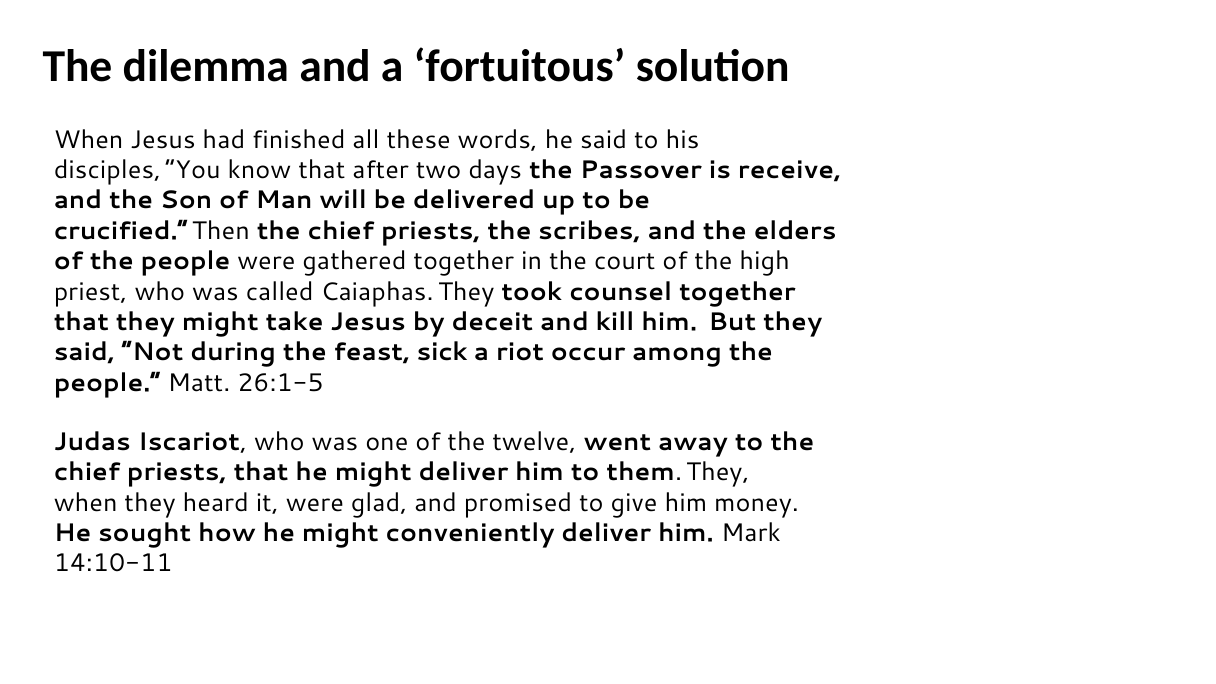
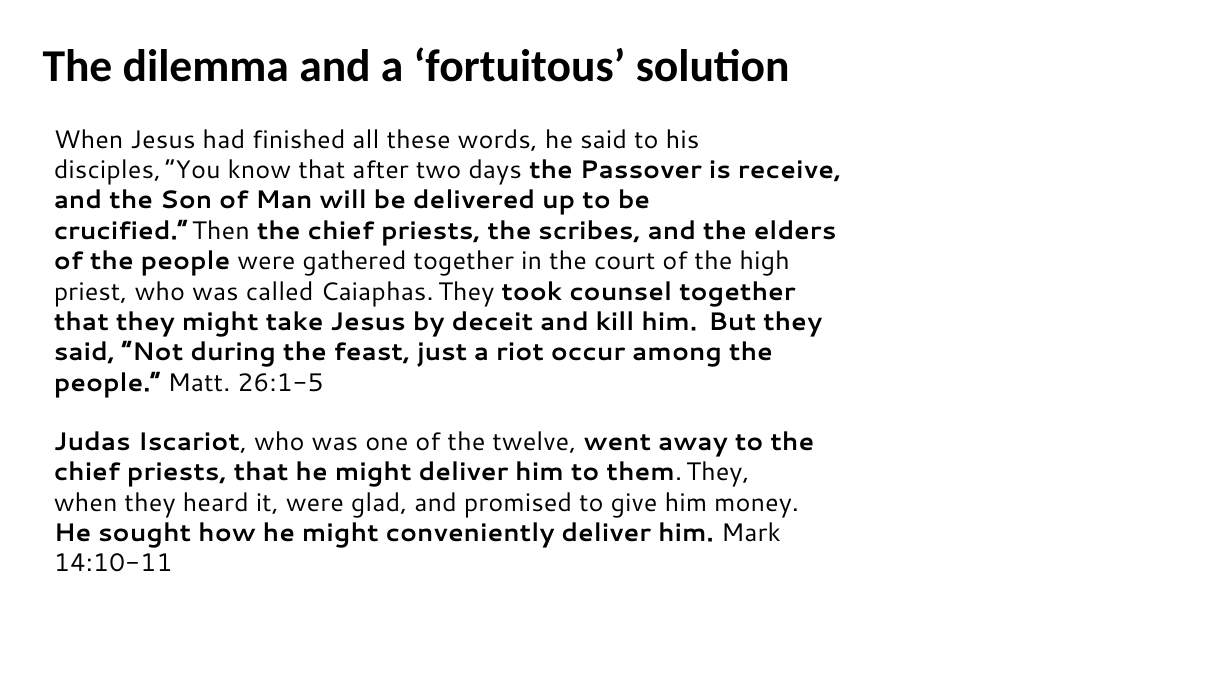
sick: sick -> just
